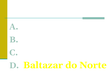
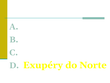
Baltazar: Baltazar -> Exupéry
